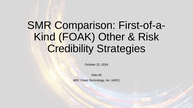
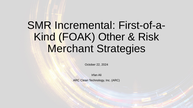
Comparison: Comparison -> Incremental
Credibility: Credibility -> Merchant
